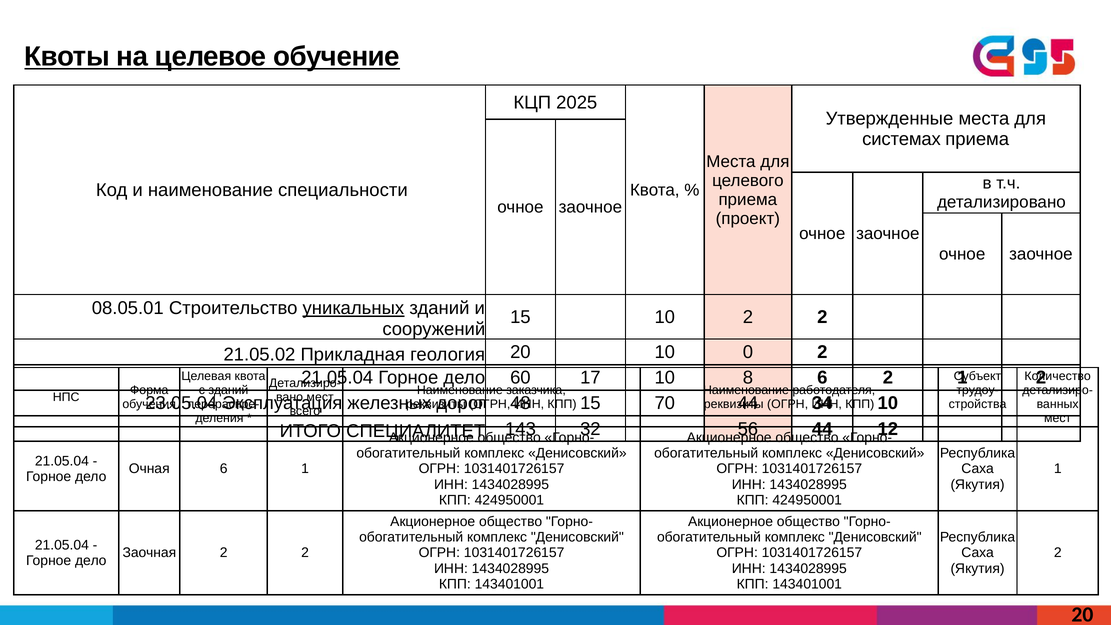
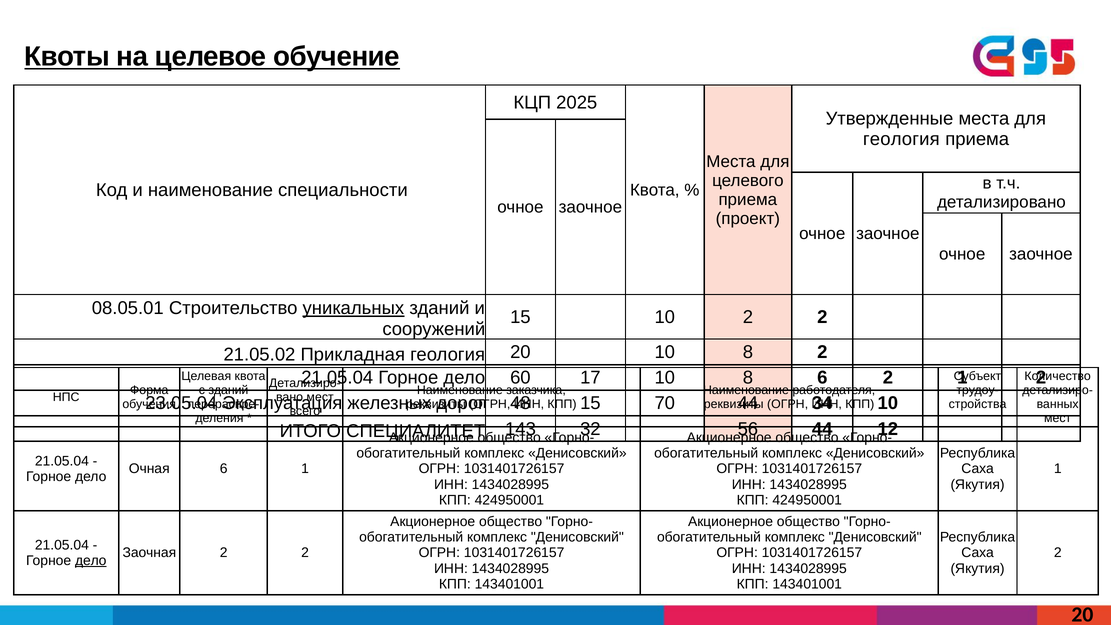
системах at (902, 139): системах -> геология
20 10 0: 0 -> 8
дело at (91, 561) underline: none -> present
